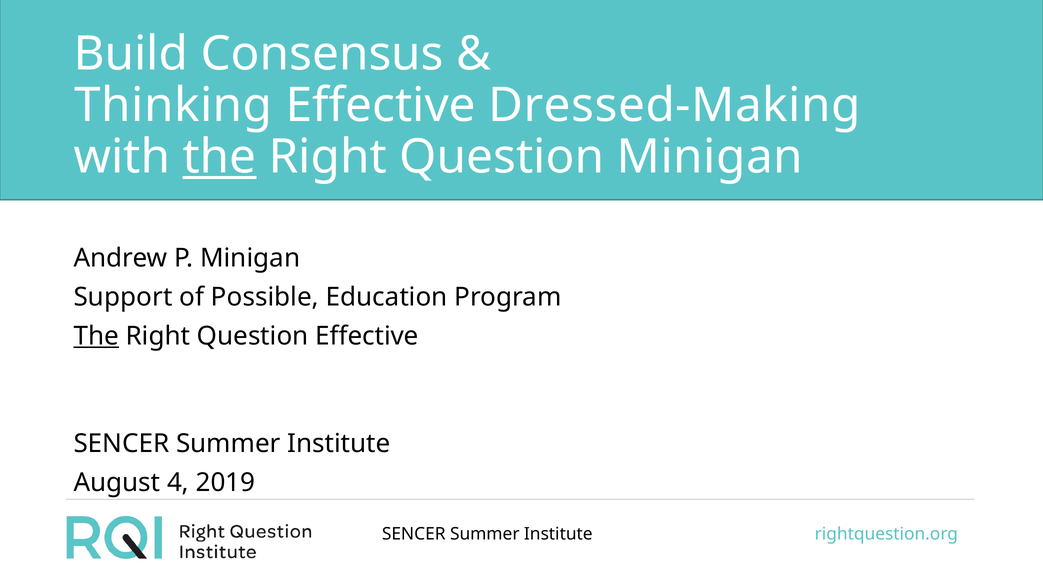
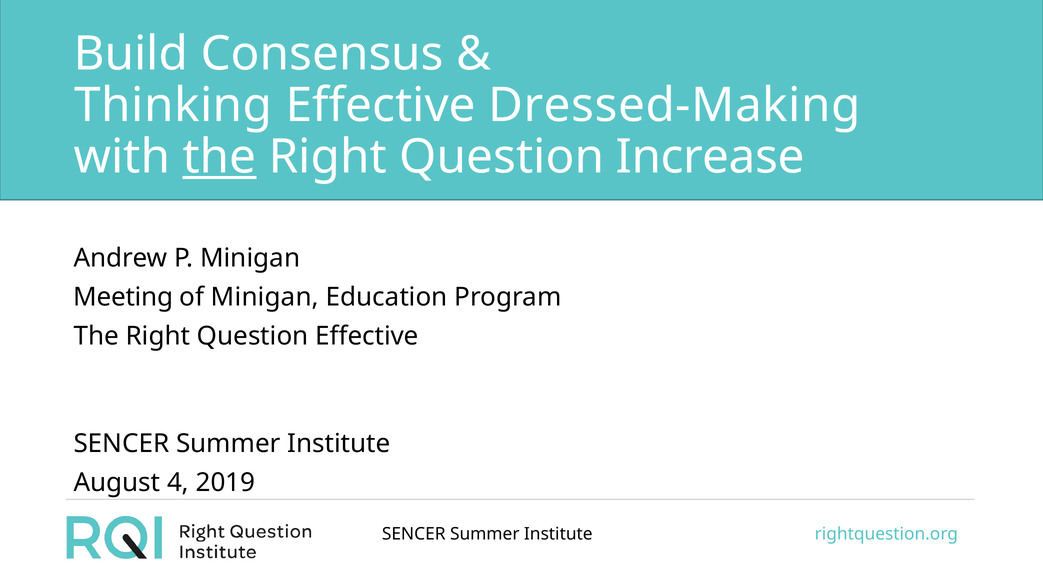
Question Minigan: Minigan -> Increase
Support: Support -> Meeting
of Possible: Possible -> Minigan
The at (96, 336) underline: present -> none
